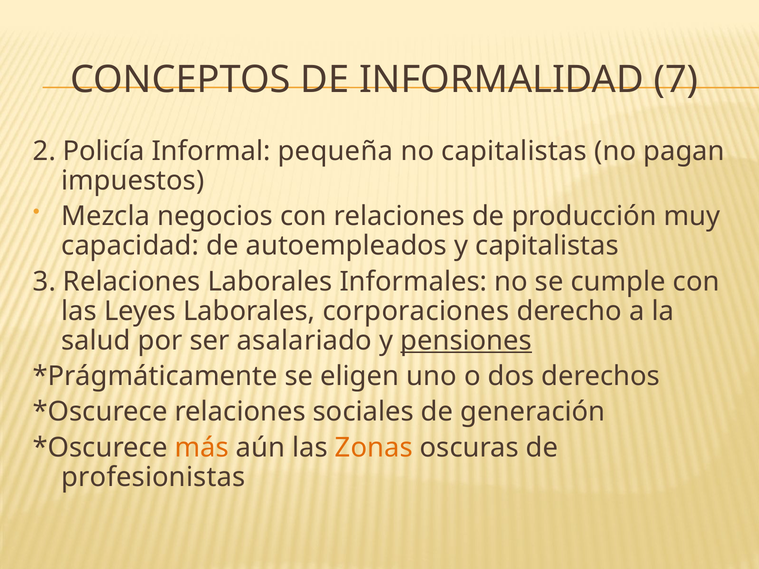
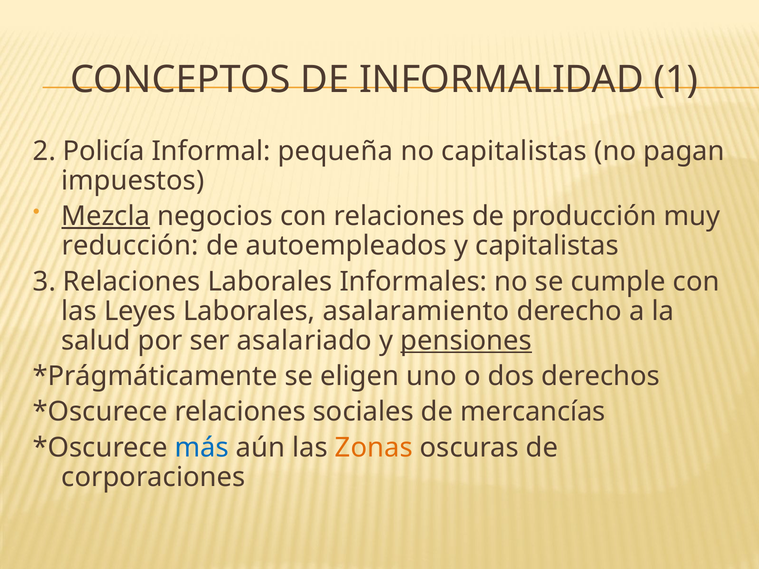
7: 7 -> 1
Mezcla underline: none -> present
capacidad: capacidad -> reducción
corporaciones: corporaciones -> asalaramiento
generación: generación -> mercancías
más colour: orange -> blue
profesionistas: profesionistas -> corporaciones
